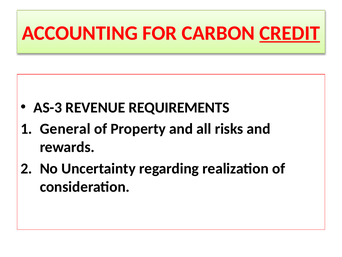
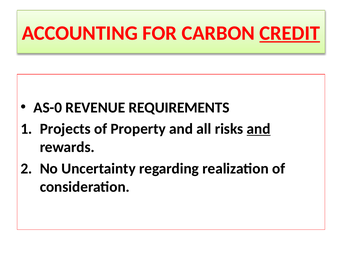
AS-3: AS-3 -> AS-0
General: General -> Projects
and at (259, 129) underline: none -> present
